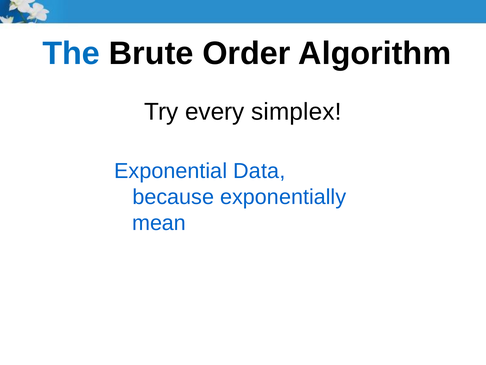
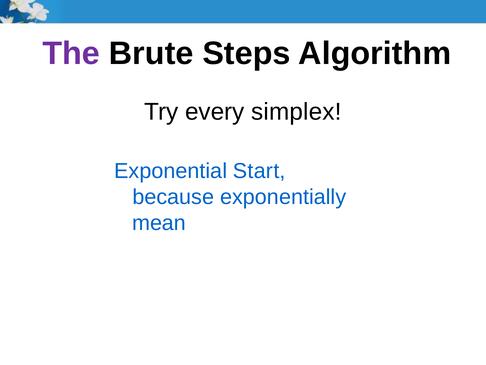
The colour: blue -> purple
Order: Order -> Steps
Data: Data -> Start
